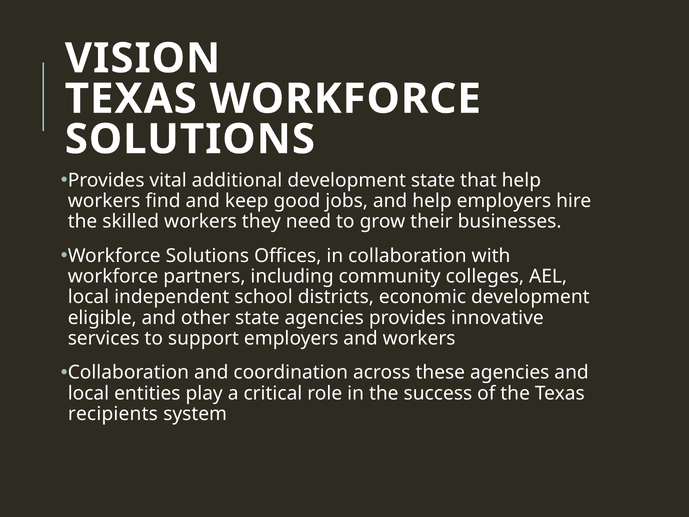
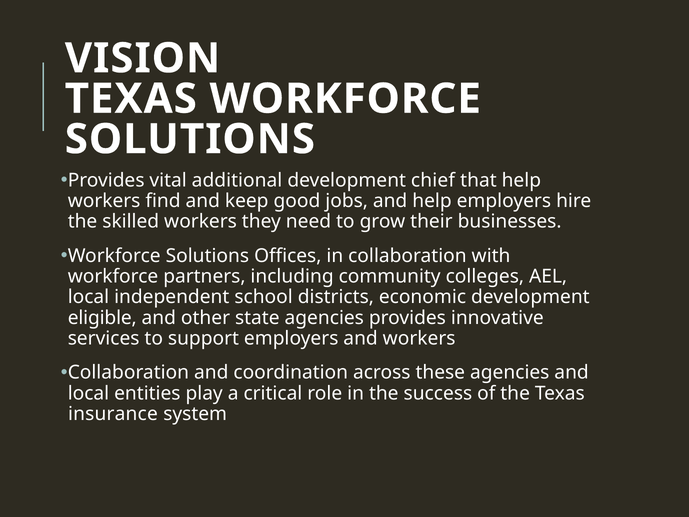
development state: state -> chief
recipients: recipients -> insurance
